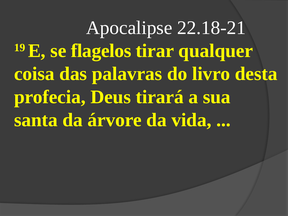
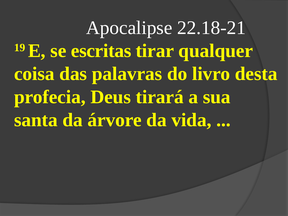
flagelos: flagelos -> escritas
